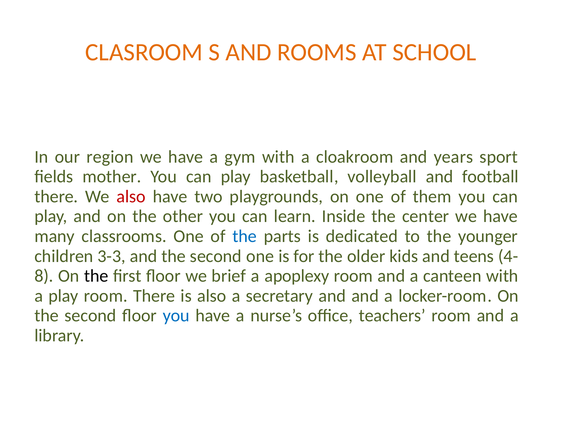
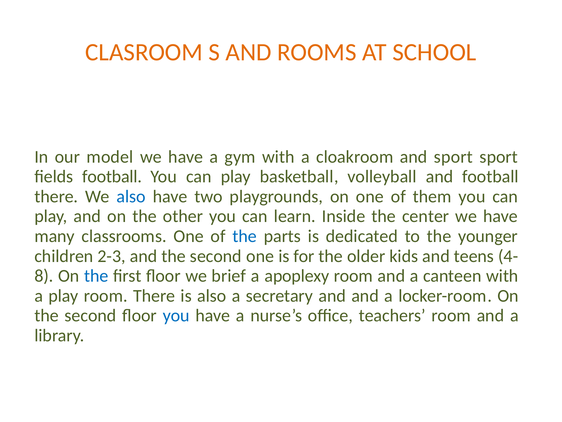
region: region -> model
and years: years -> sport
fields mother: mother -> football
also at (131, 196) colour: red -> blue
3-3: 3-3 -> 2-3
the at (96, 276) colour: black -> blue
